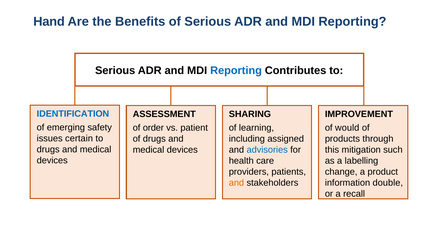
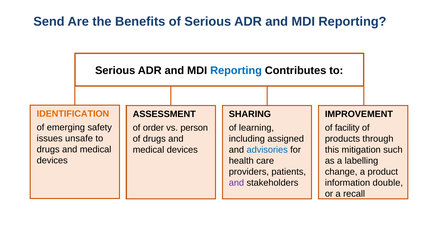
Hand: Hand -> Send
IDENTIFICATION colour: blue -> orange
patient: patient -> person
would: would -> facility
certain: certain -> unsafe
and at (236, 182) colour: orange -> purple
